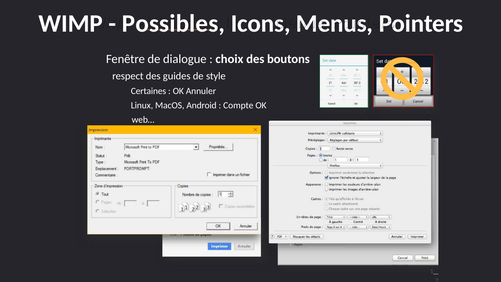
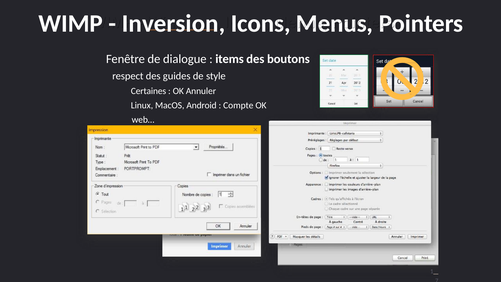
Possibles: Possibles -> Inversion
choix: choix -> items
